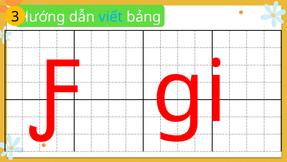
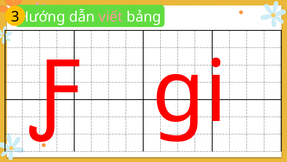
viết colour: light blue -> pink
